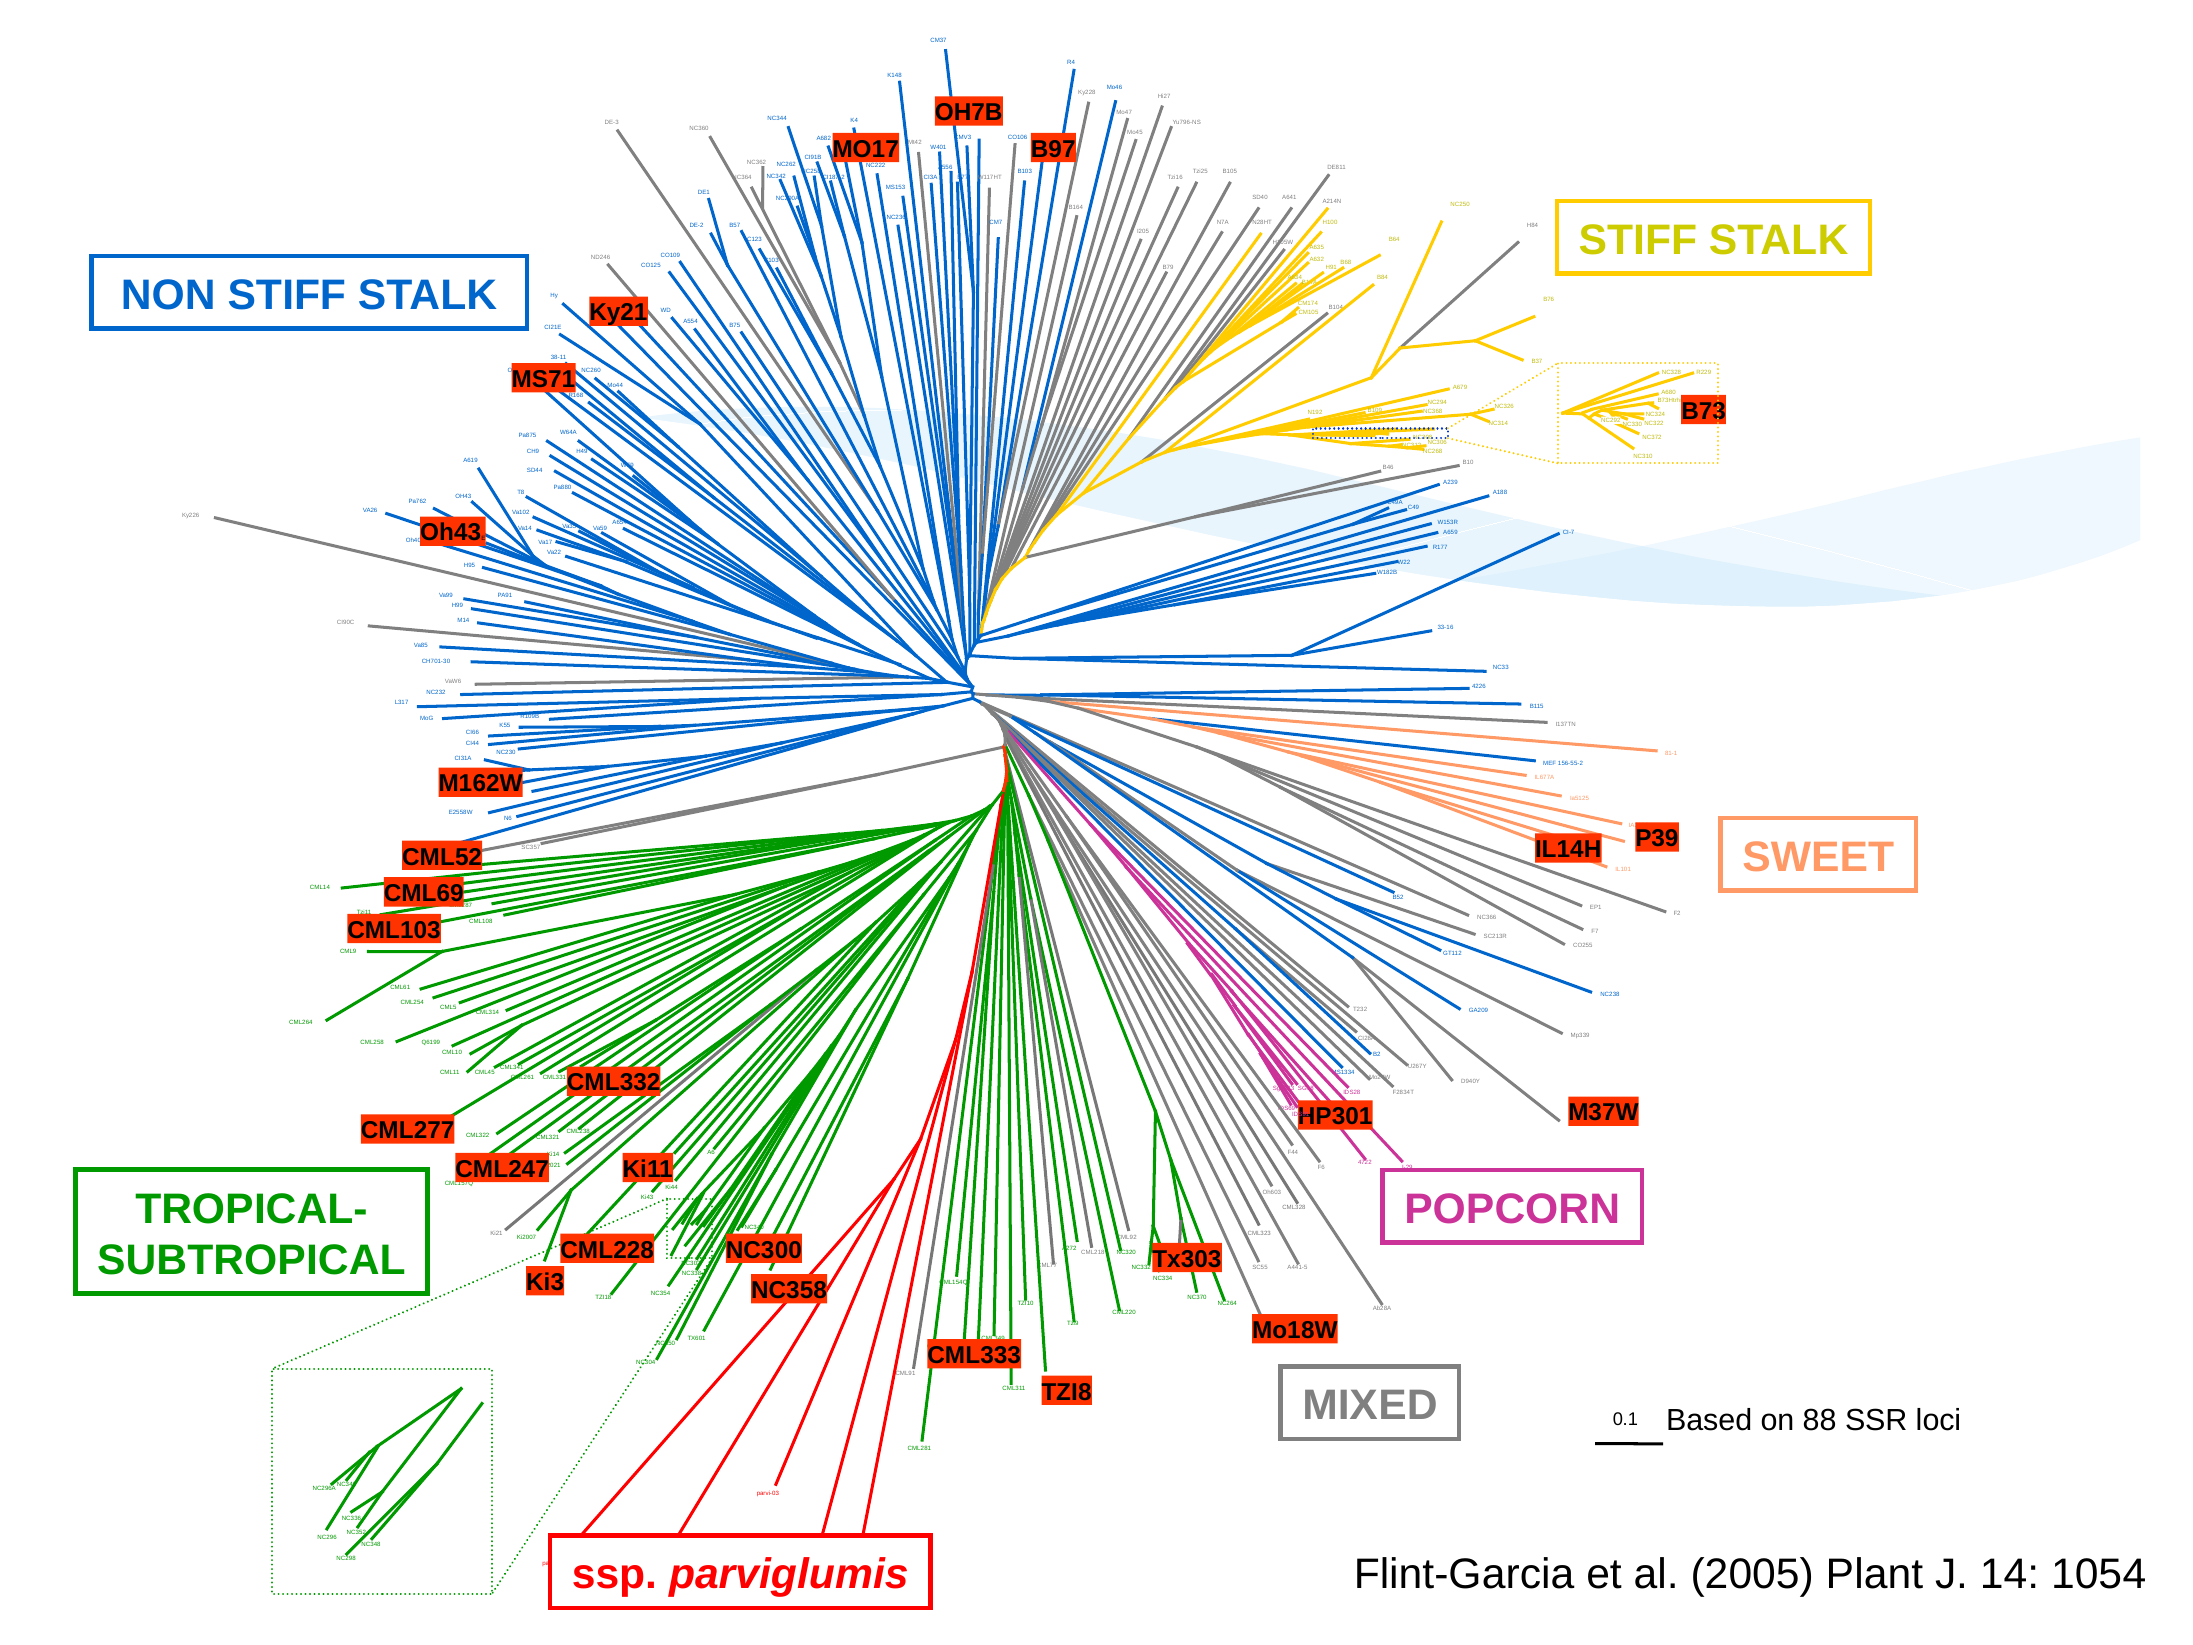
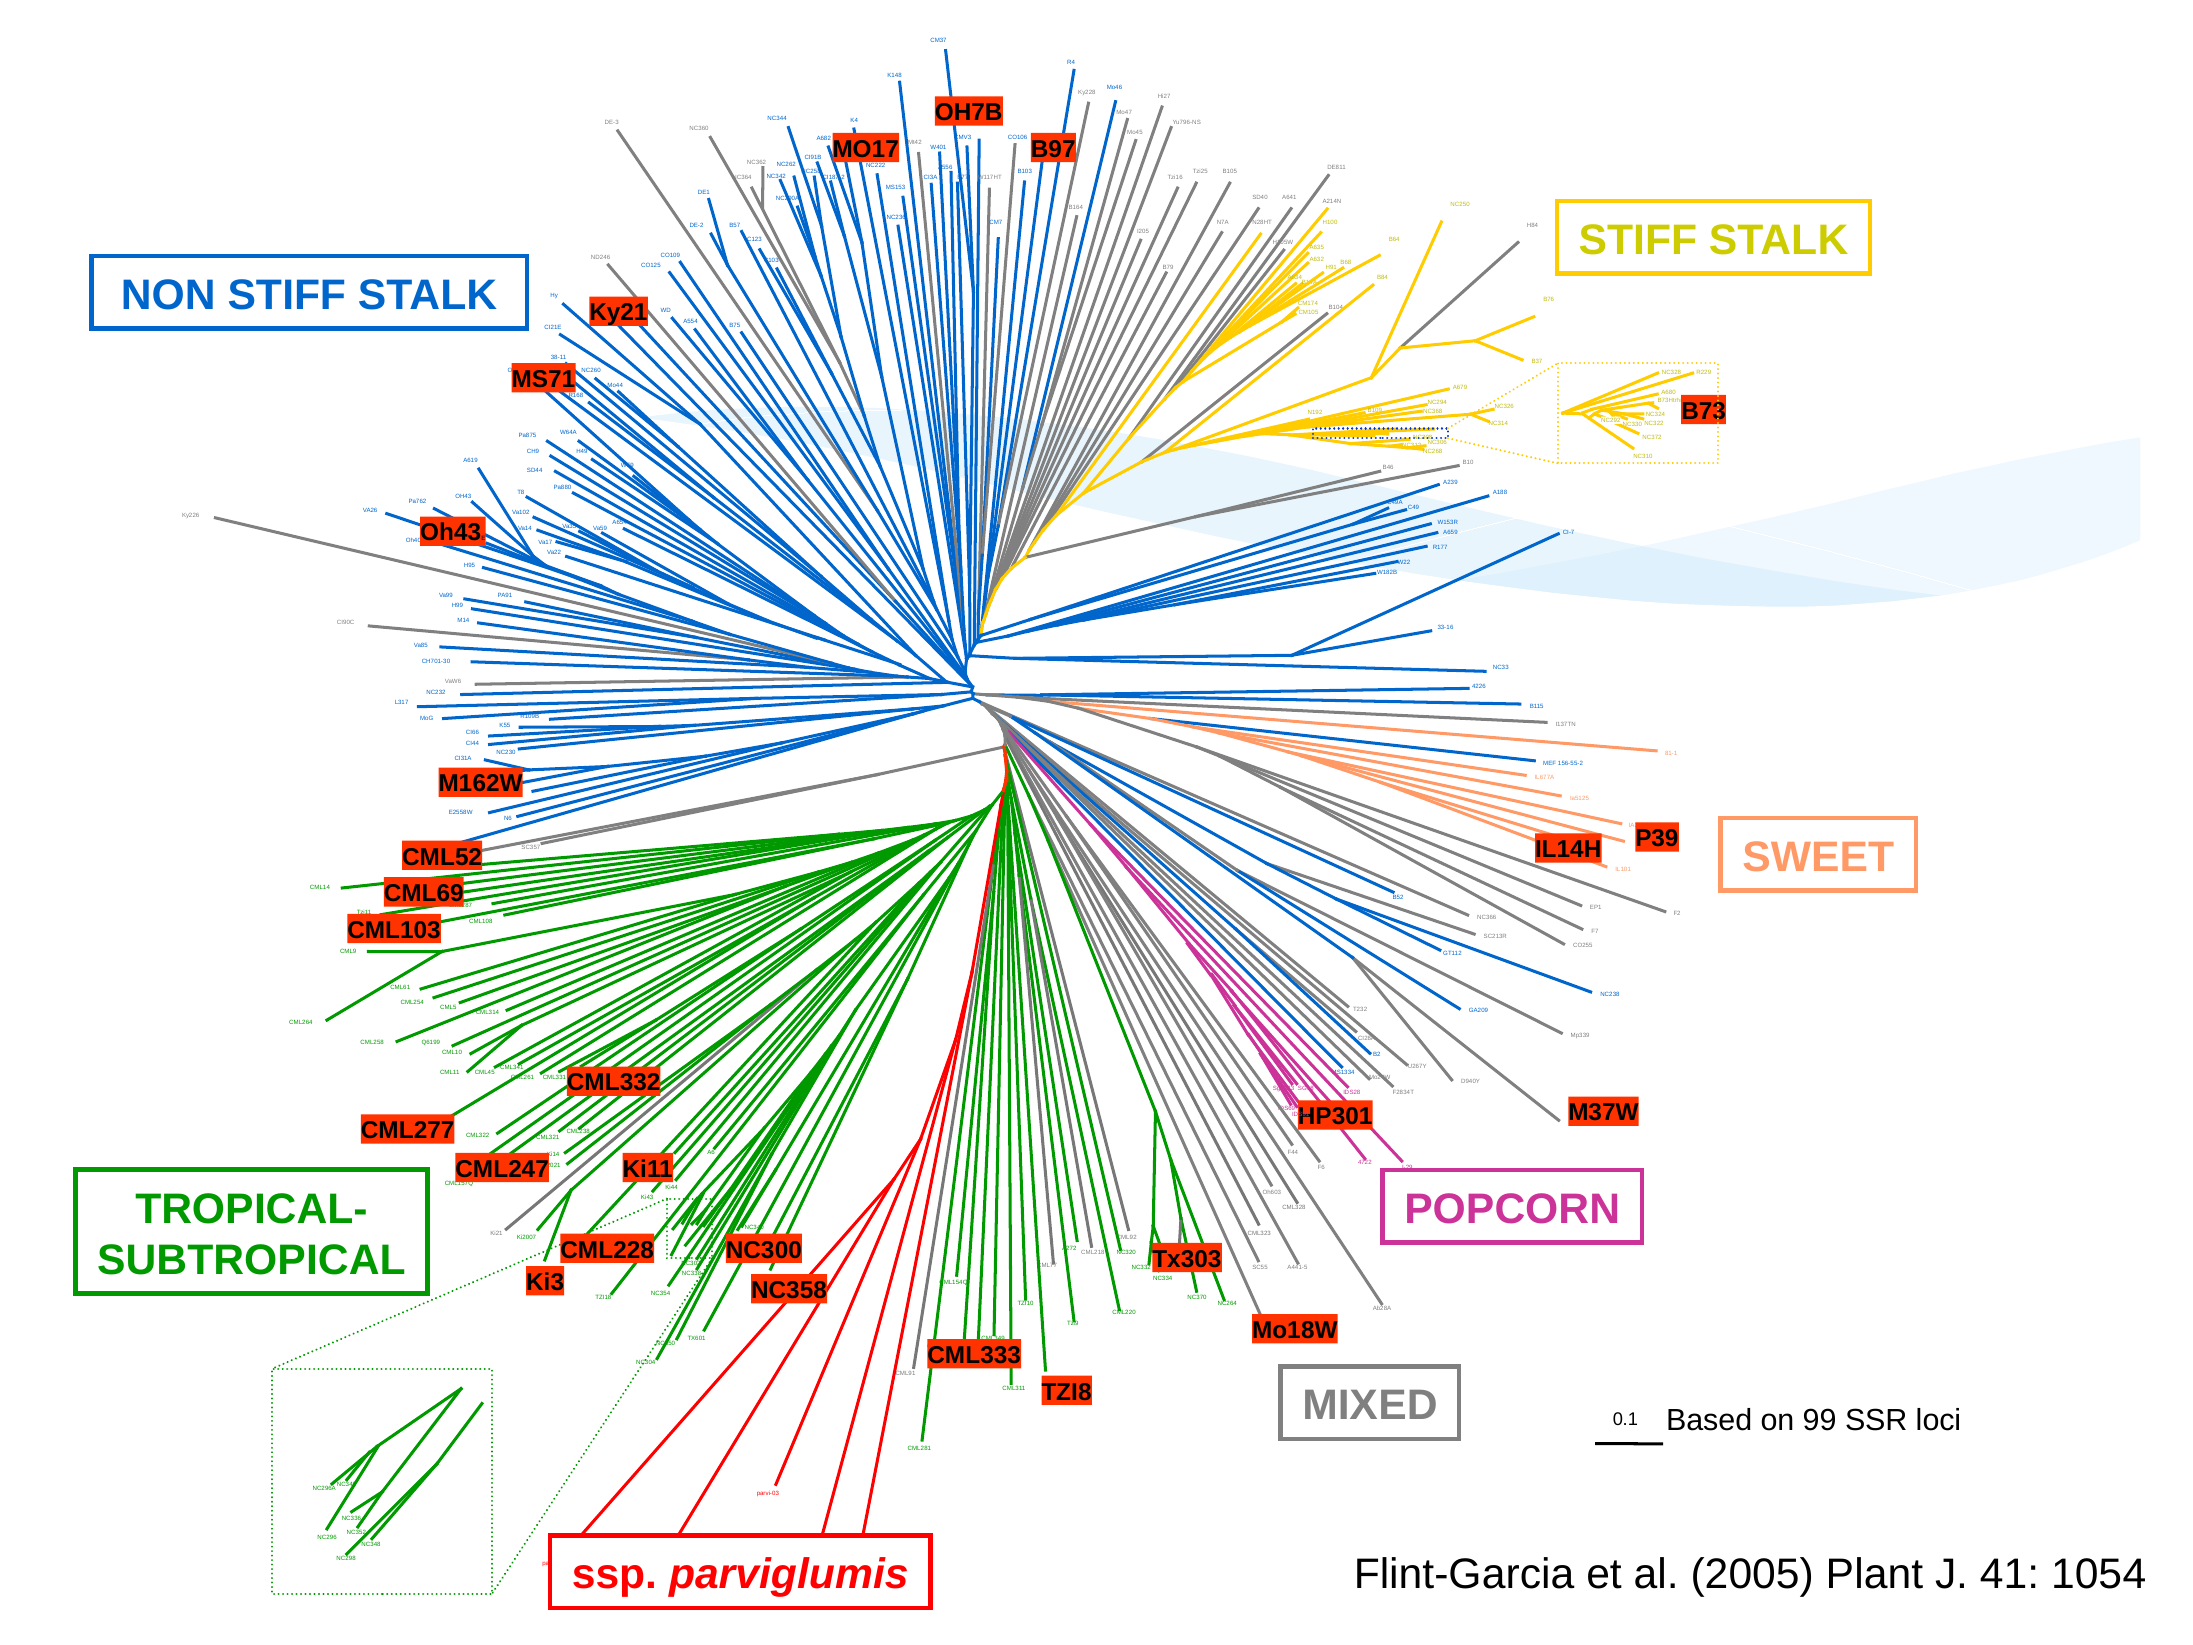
88: 88 -> 99
14: 14 -> 41
